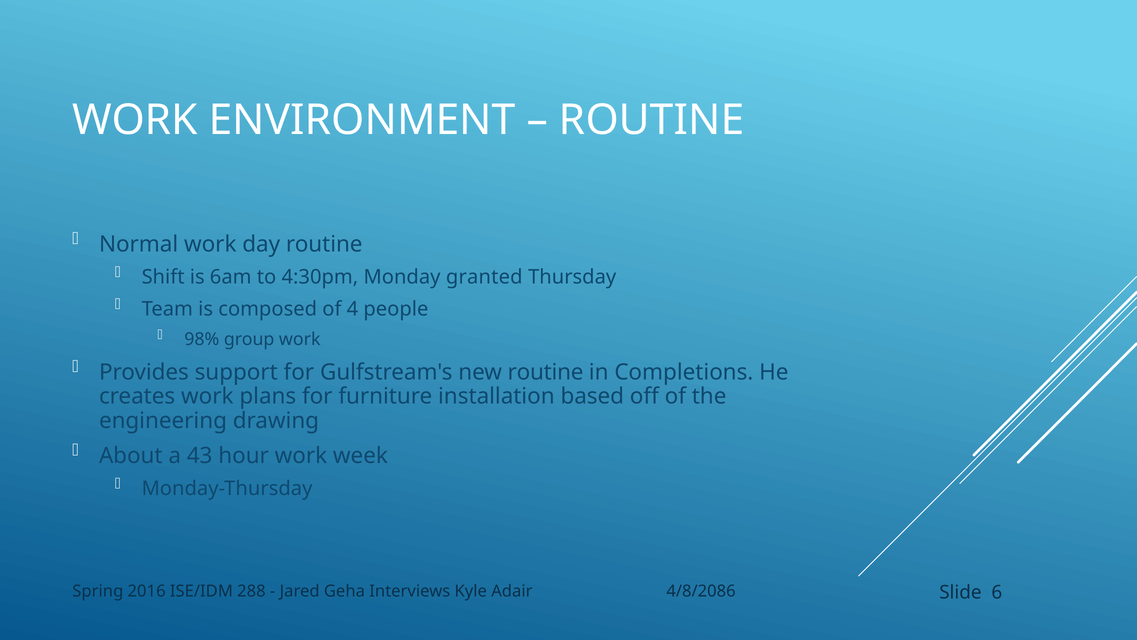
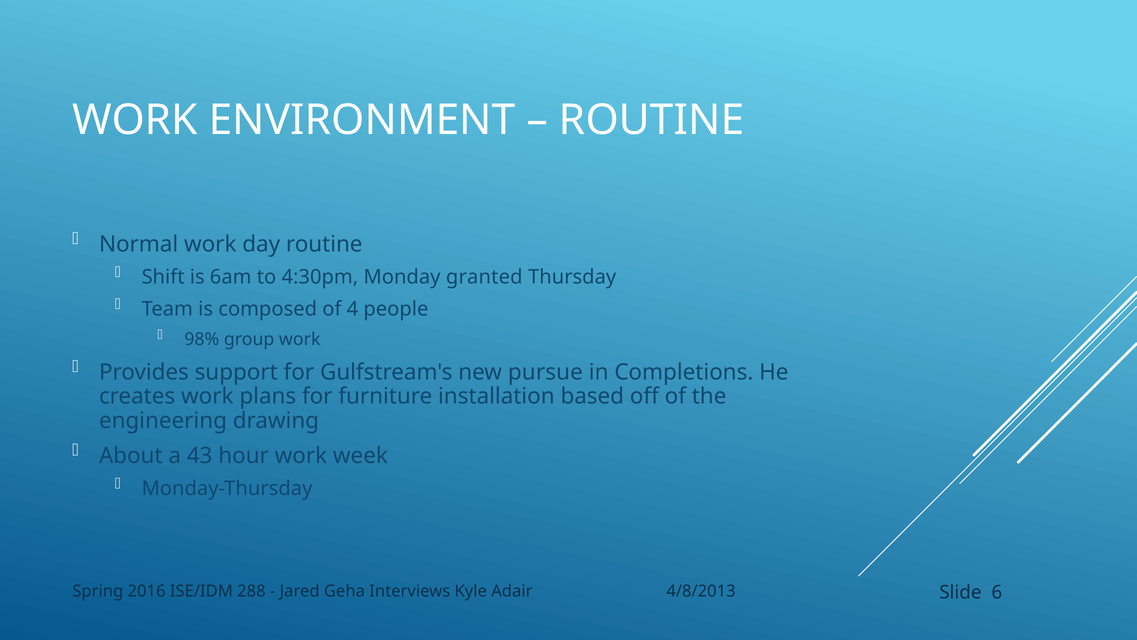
new routine: routine -> pursue
4/8/2086: 4/8/2086 -> 4/8/2013
